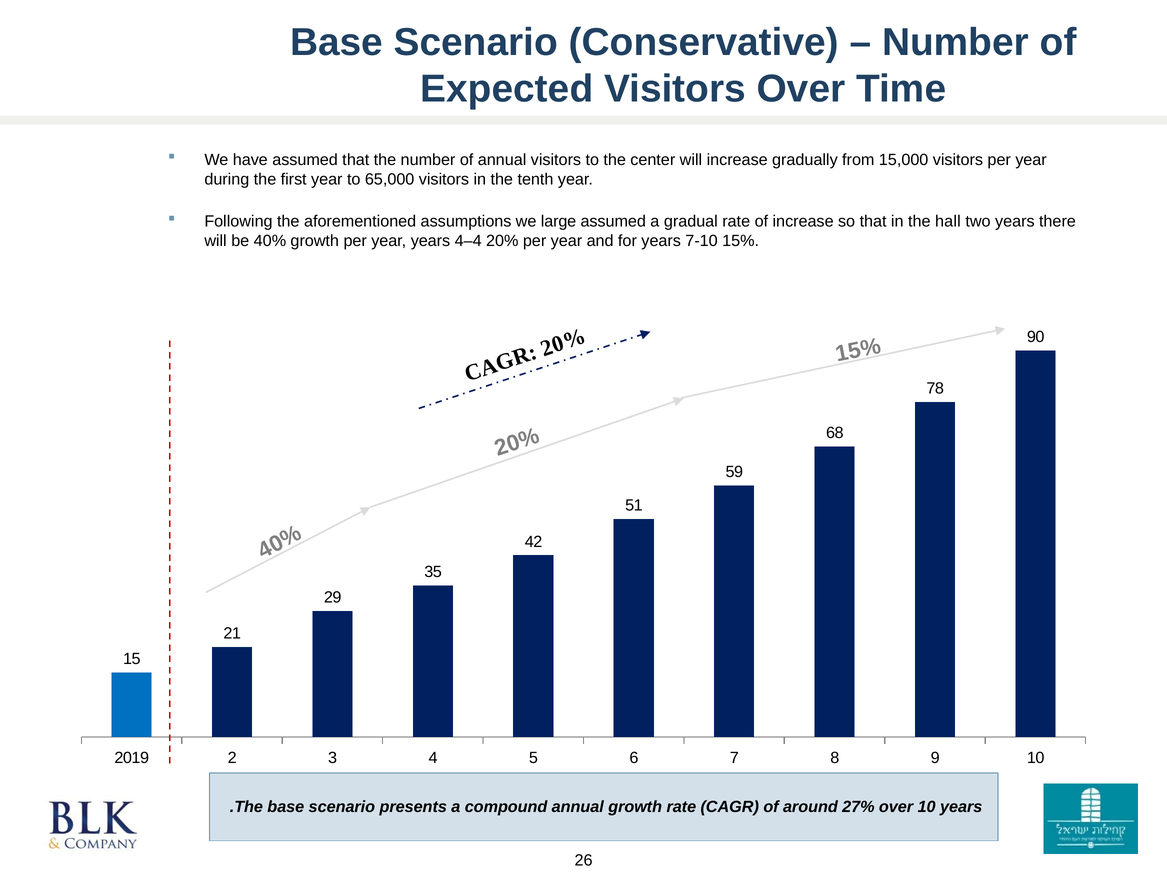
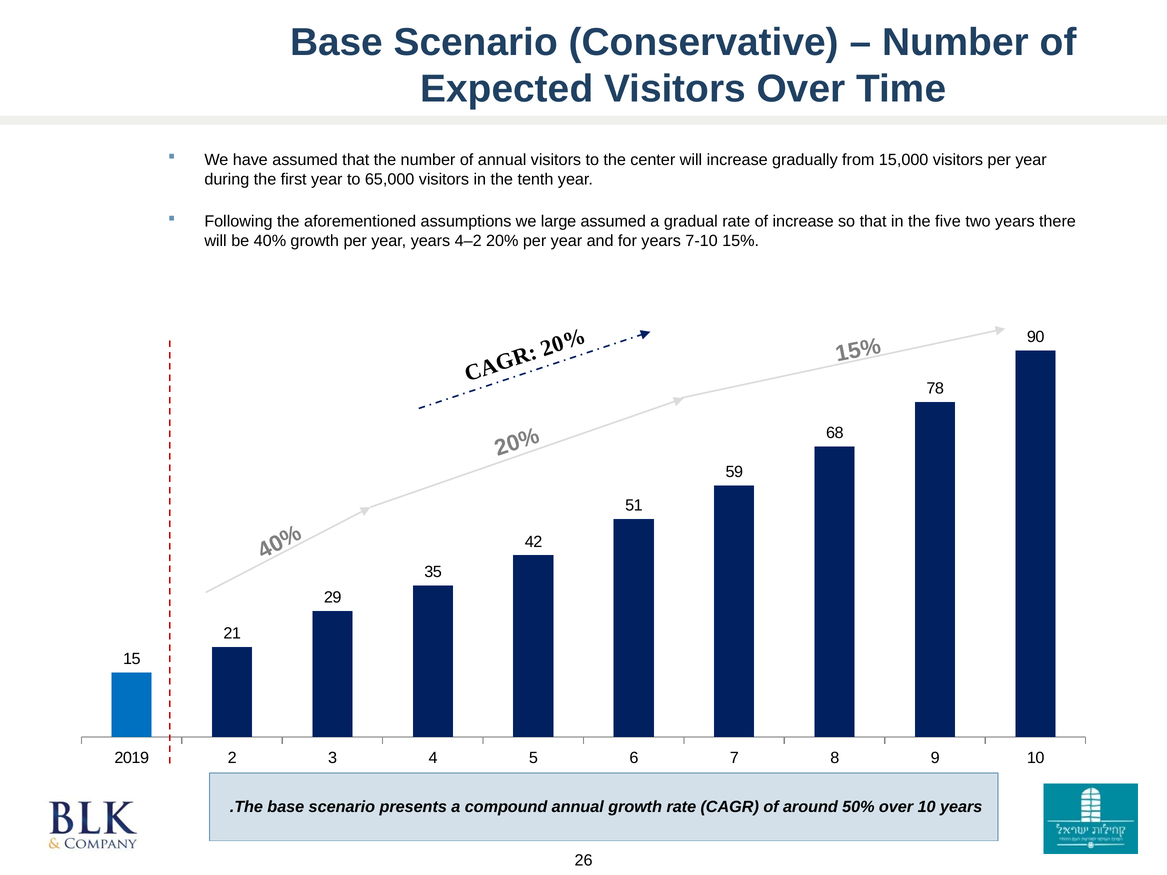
hall: hall -> five
4–4: 4–4 -> 4–2
27%: 27% -> 50%
